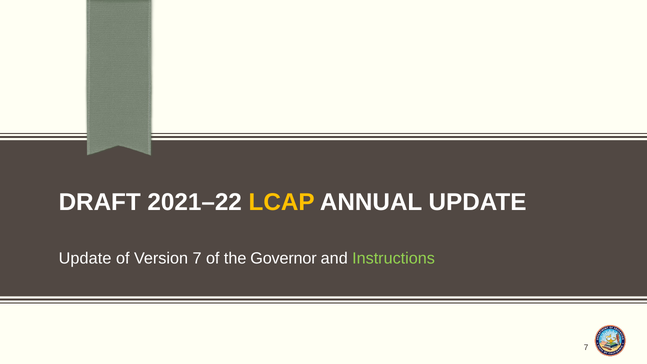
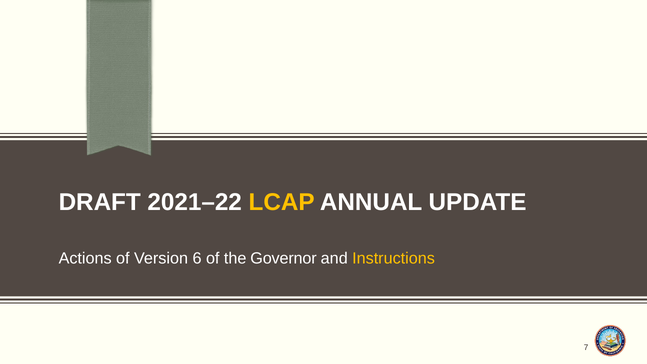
Update at (85, 258): Update -> Actions
Version 7: 7 -> 6
Instructions colour: light green -> yellow
